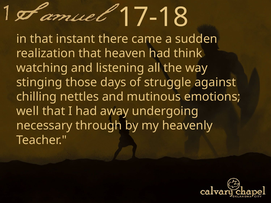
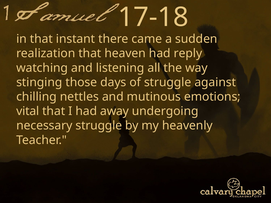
think: think -> reply
well: well -> vital
necessary through: through -> struggle
